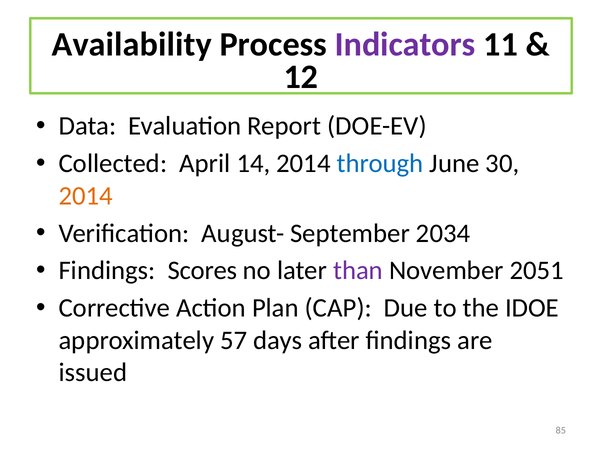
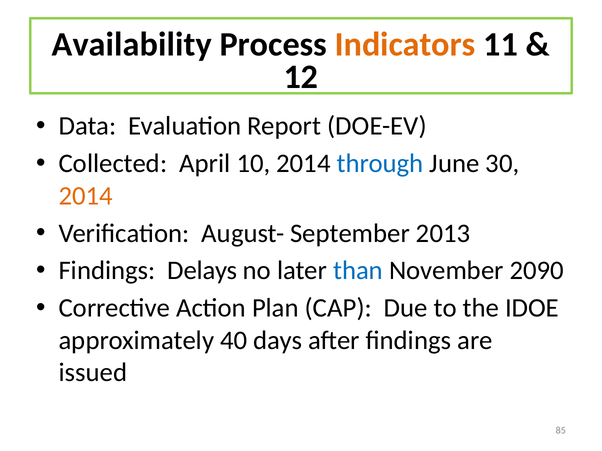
Indicators colour: purple -> orange
14: 14 -> 10
2034: 2034 -> 2013
Scores: Scores -> Delays
than colour: purple -> blue
2051: 2051 -> 2090
57: 57 -> 40
